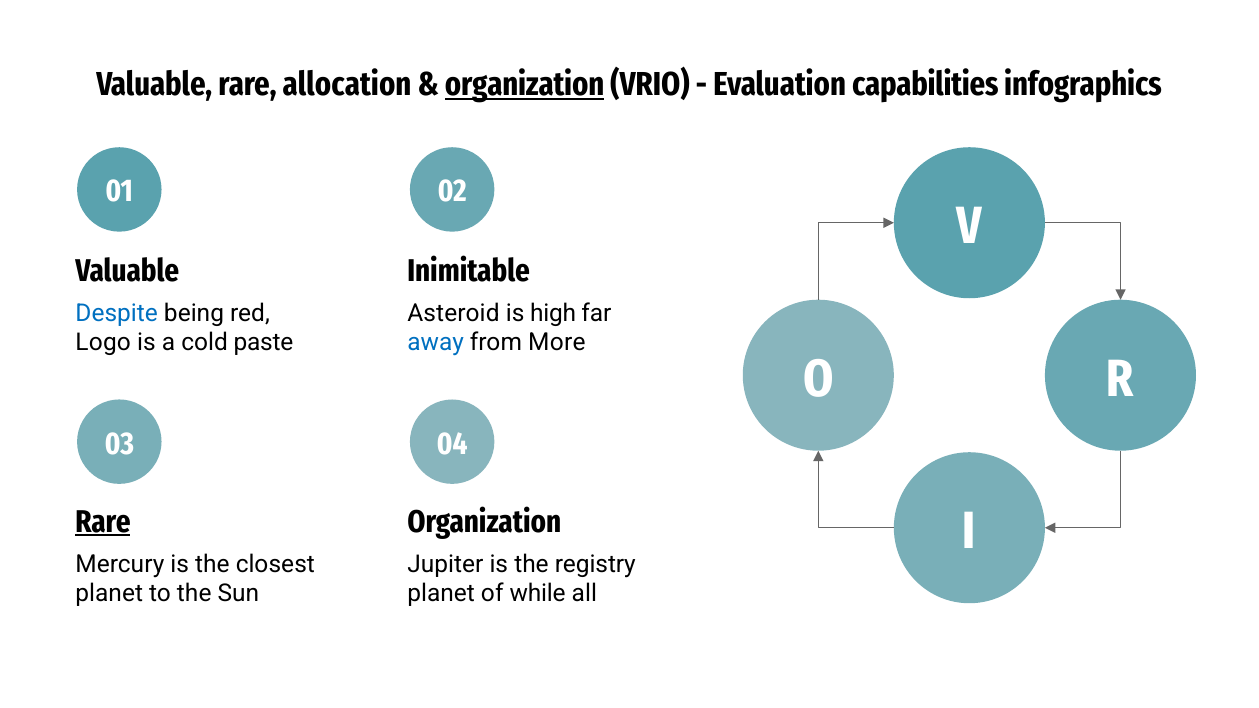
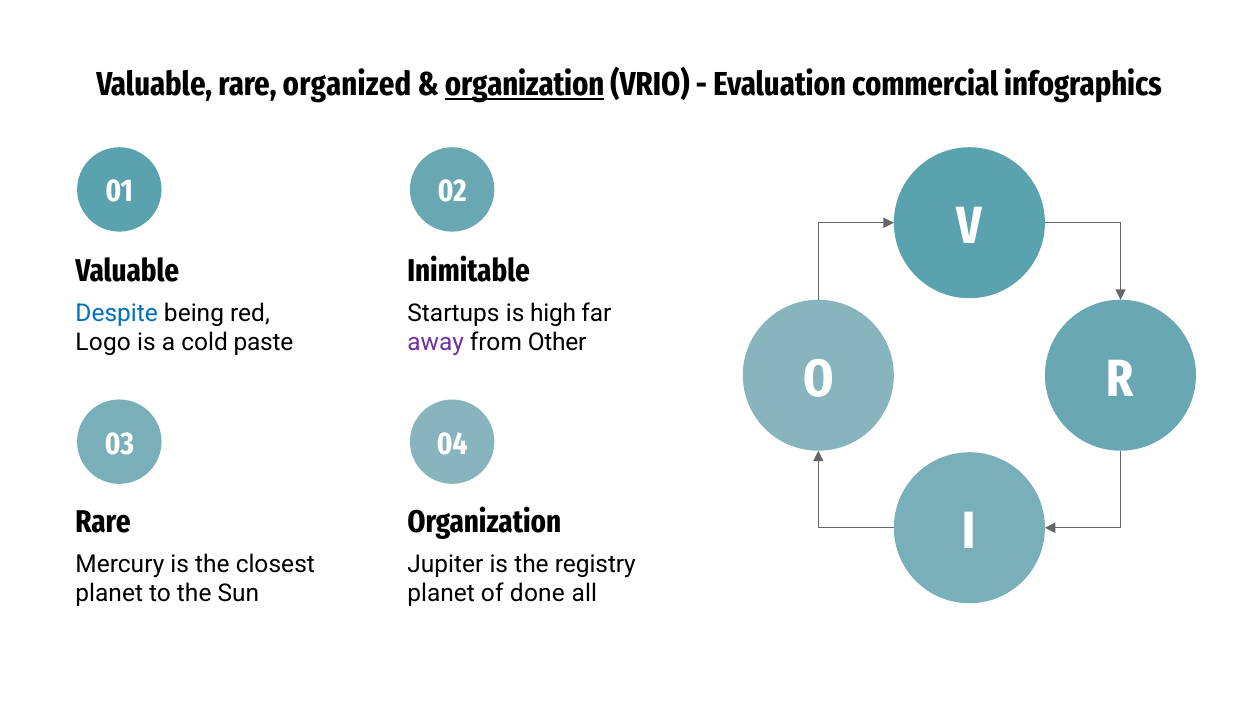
allocation: allocation -> organized
capabilities: capabilities -> commercial
Asteroid: Asteroid -> Startups
away colour: blue -> purple
More: More -> Other
Rare at (103, 522) underline: present -> none
while: while -> done
